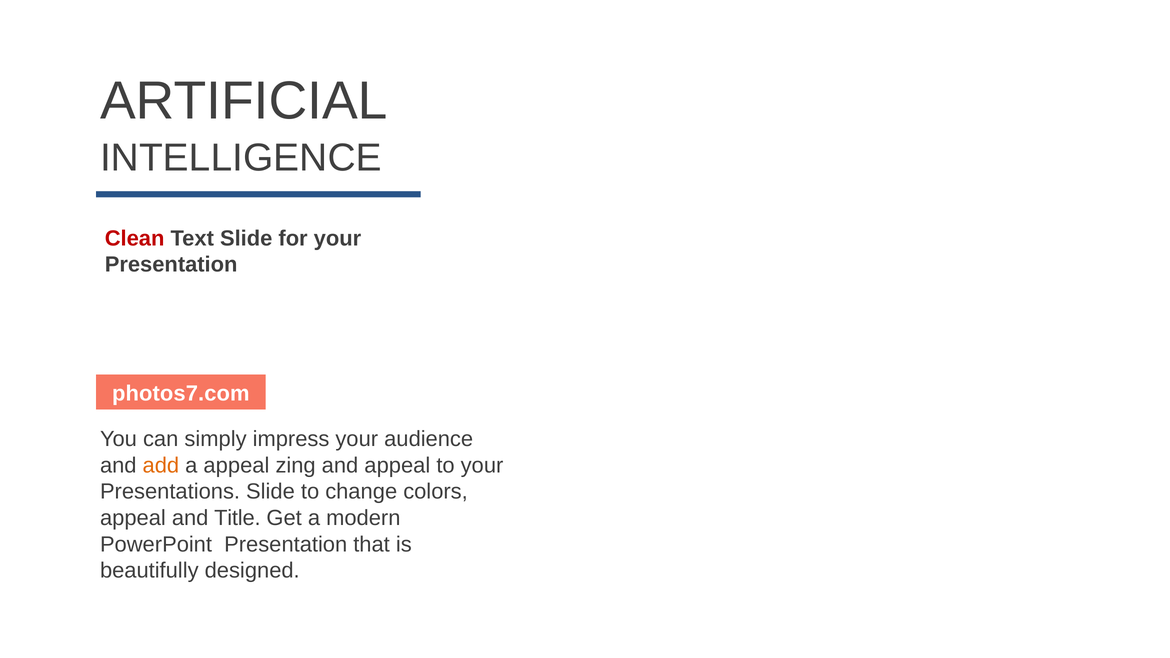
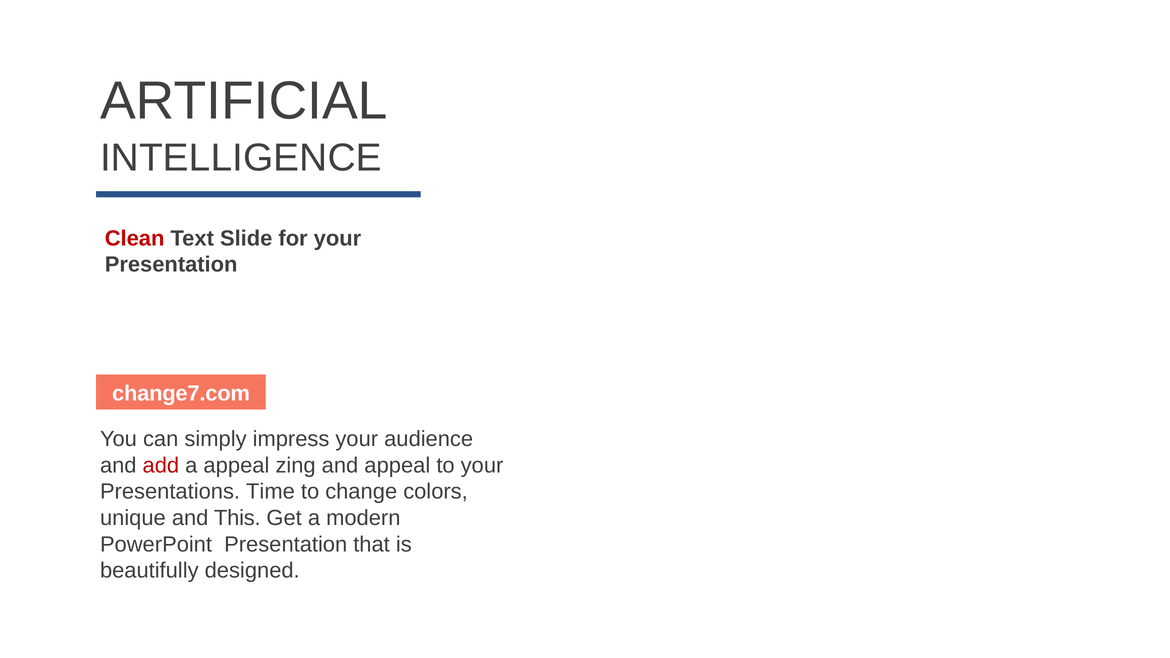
photos7.com: photos7.com -> change7.com
add colour: orange -> red
Presentations Slide: Slide -> Time
appeal at (133, 518): appeal -> unique
Title: Title -> This
